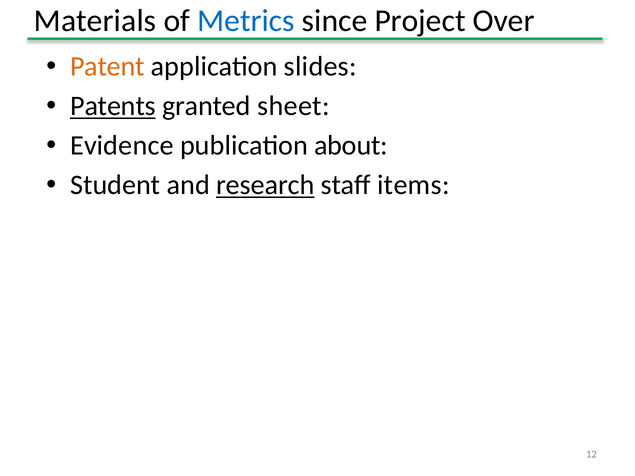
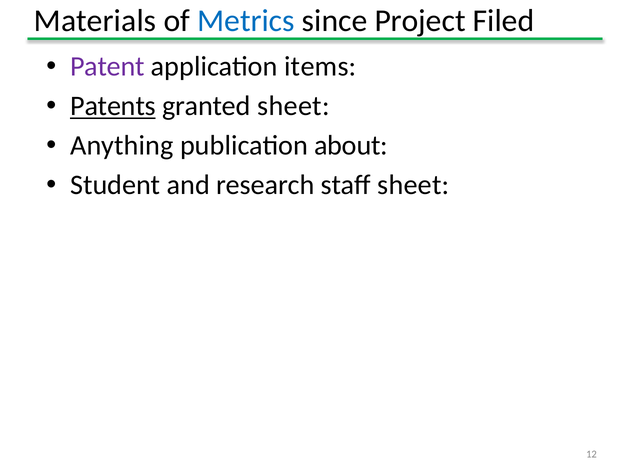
Over: Over -> Filed
Patent colour: orange -> purple
slides: slides -> items
Evidence: Evidence -> Anything
research underline: present -> none
staff items: items -> sheet
